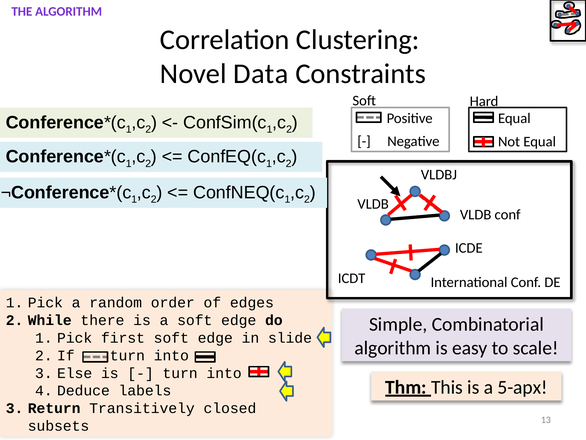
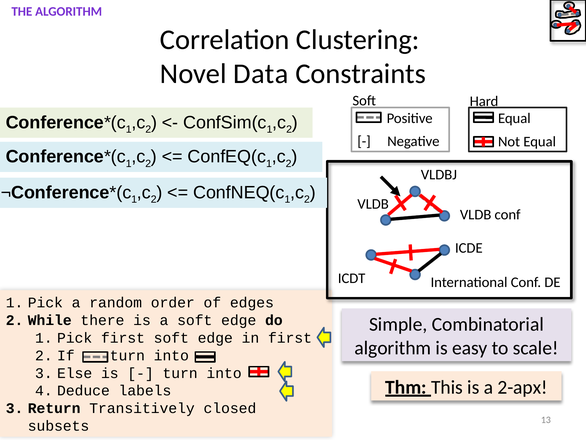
in slide: slide -> first
5-apx: 5-apx -> 2-apx
